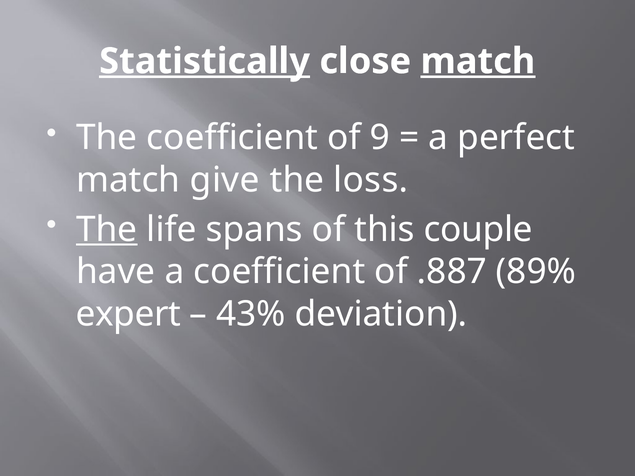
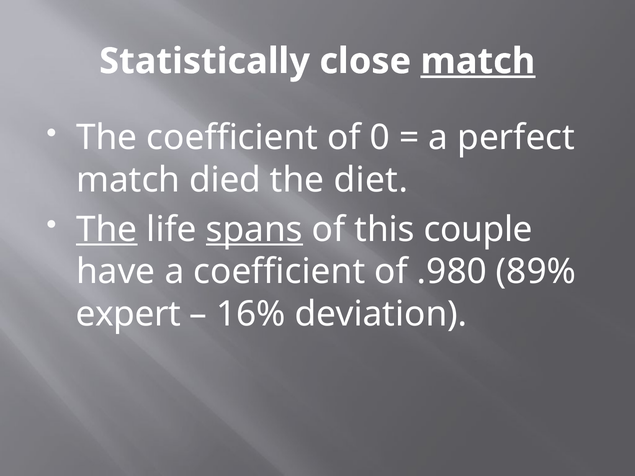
Statistically underline: present -> none
9: 9 -> 0
give: give -> died
loss: loss -> diet
spans underline: none -> present
.887: .887 -> .980
43%: 43% -> 16%
